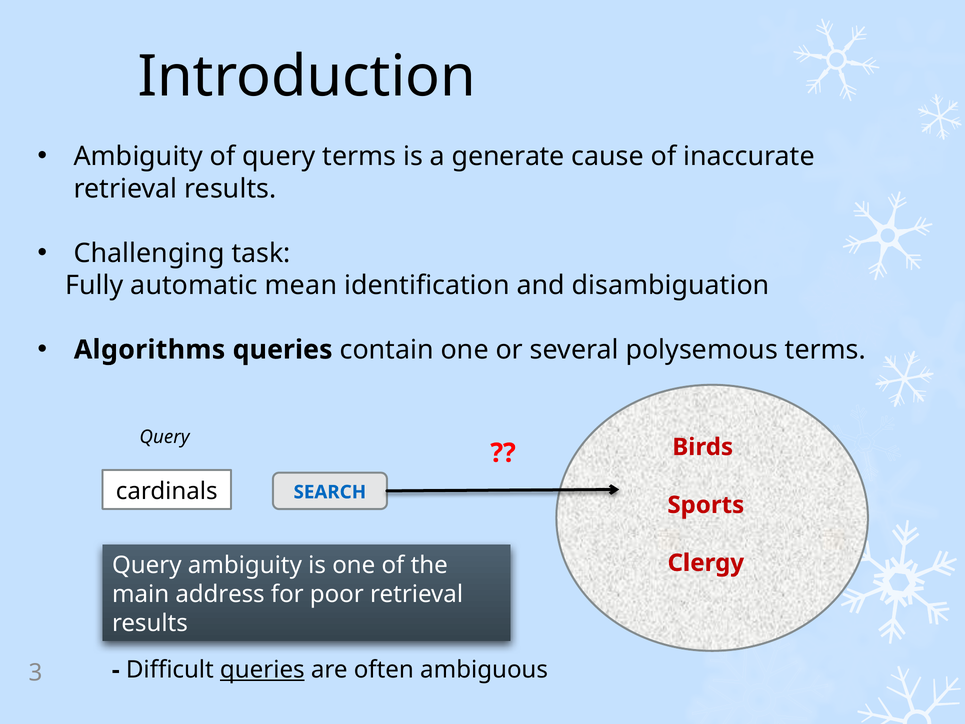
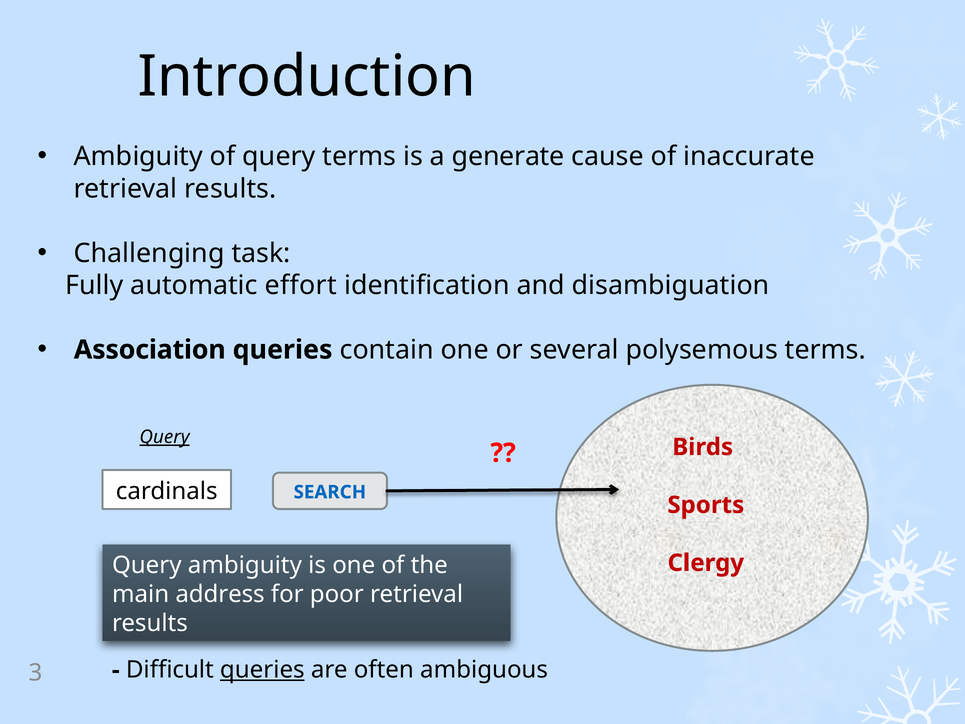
mean: mean -> effort
Algorithms: Algorithms -> Association
Query at (164, 437) underline: none -> present
